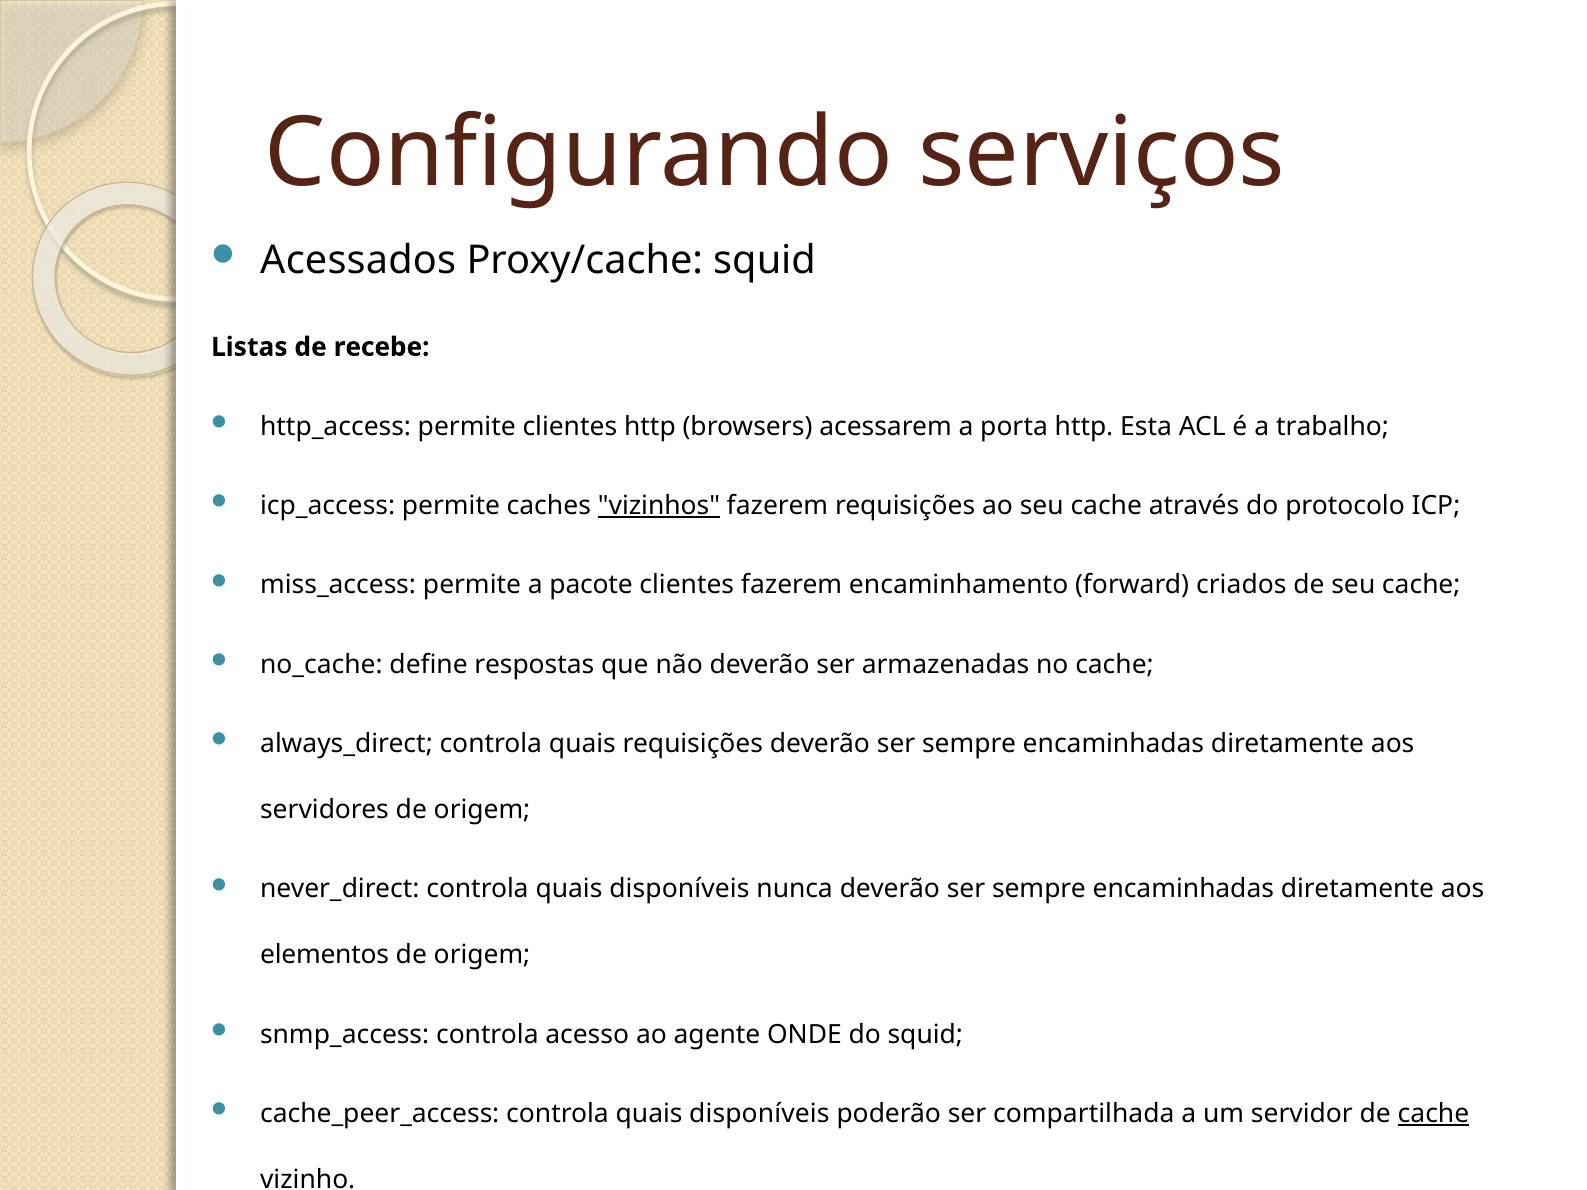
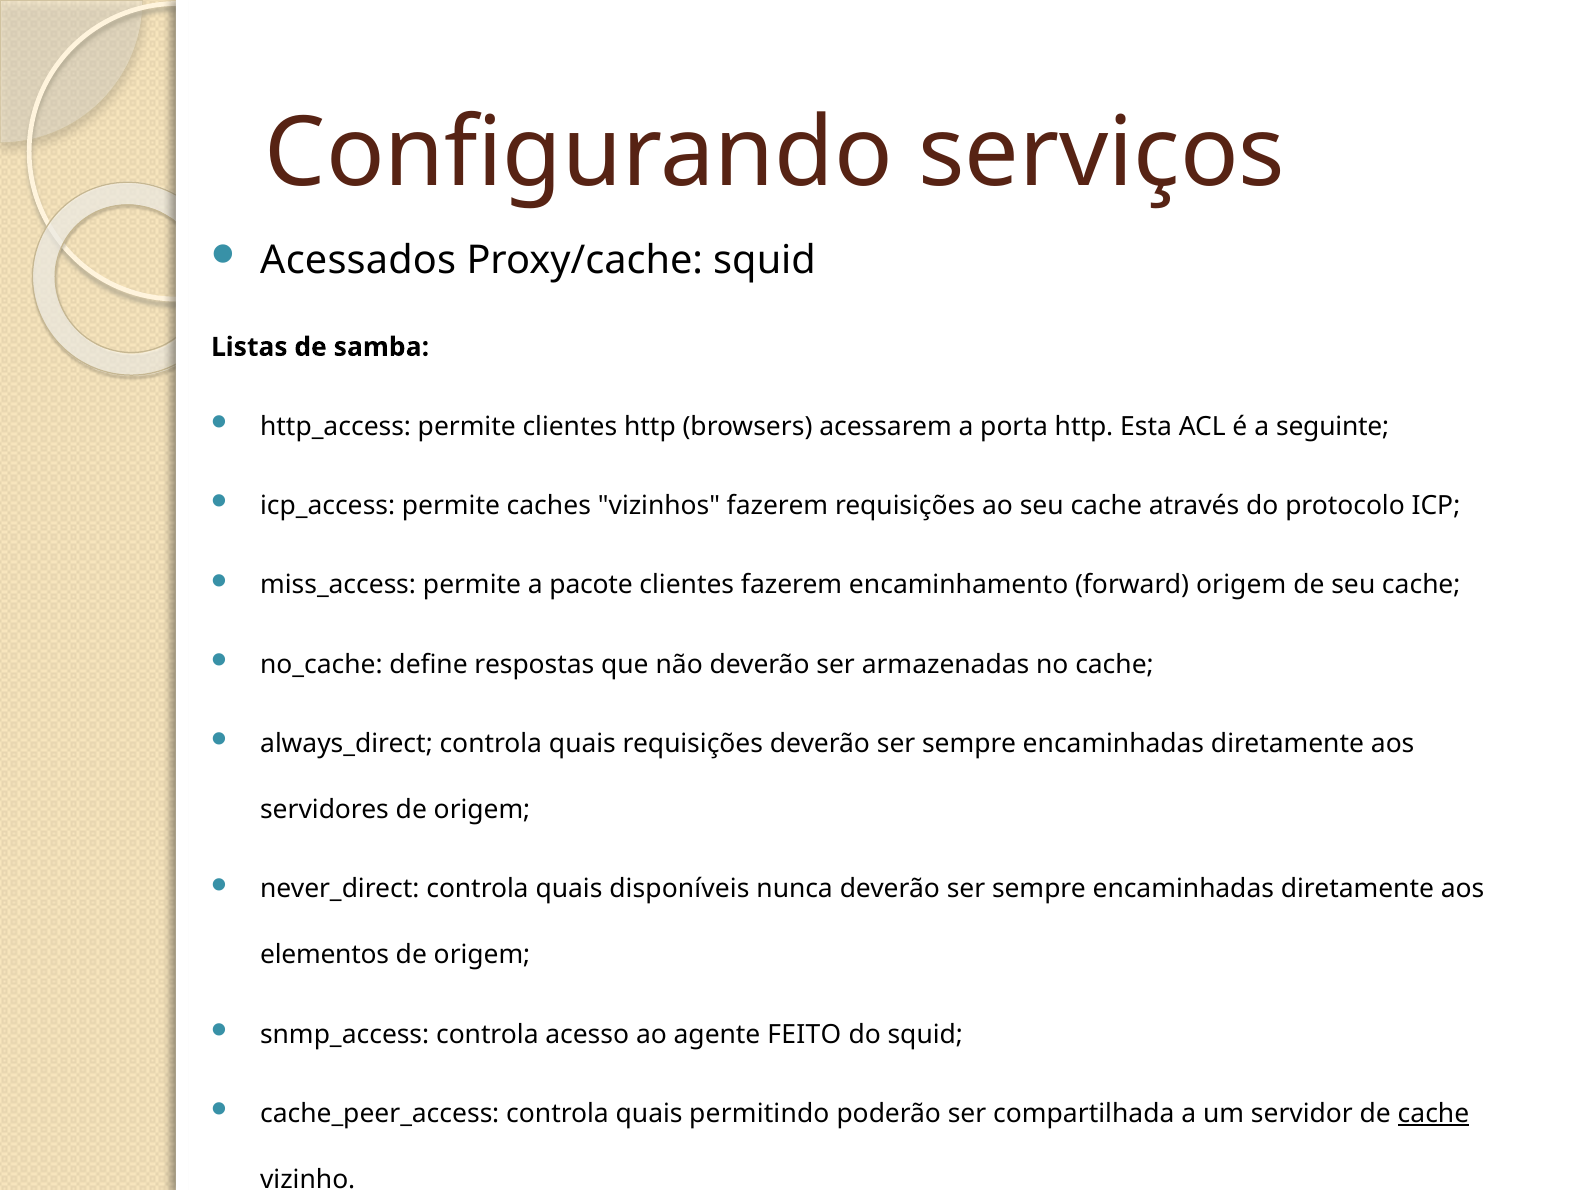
recebe: recebe -> samba
trabalho: trabalho -> seguinte
vizinhos underline: present -> none
forward criados: criados -> origem
ONDE: ONDE -> FEITO
cache_peer_access controla quais disponíveis: disponíveis -> permitindo
